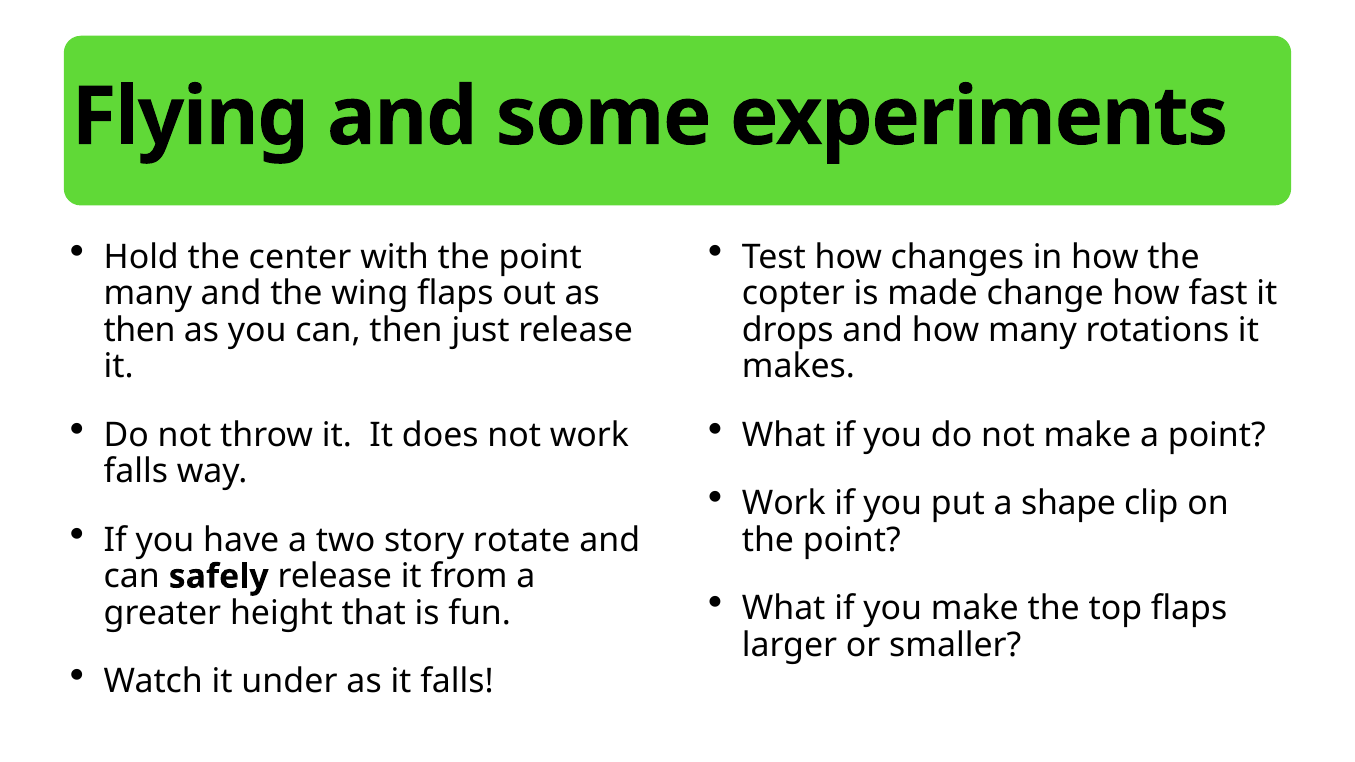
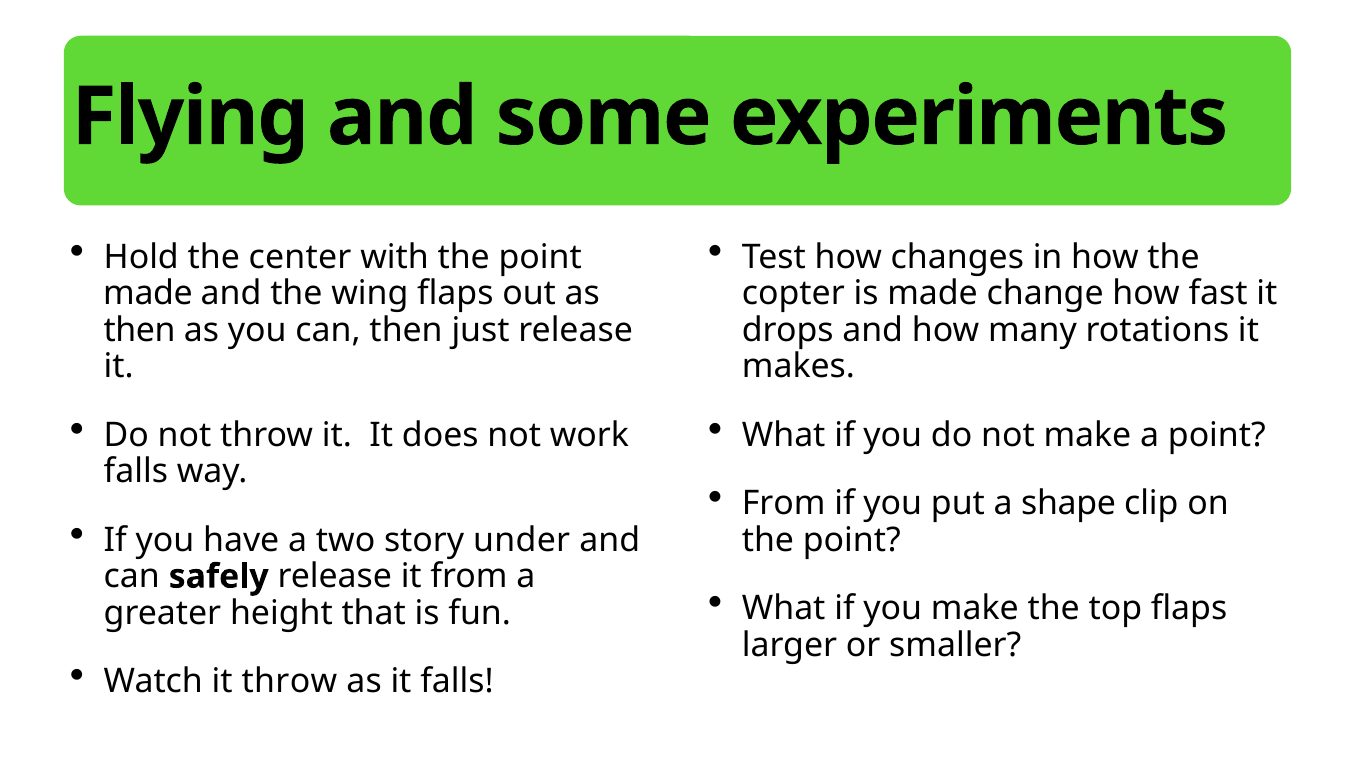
many at (148, 294): many -> made
Work at (784, 503): Work -> From
rotate: rotate -> under
it under: under -> throw
